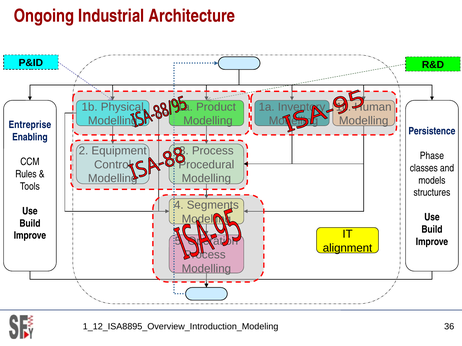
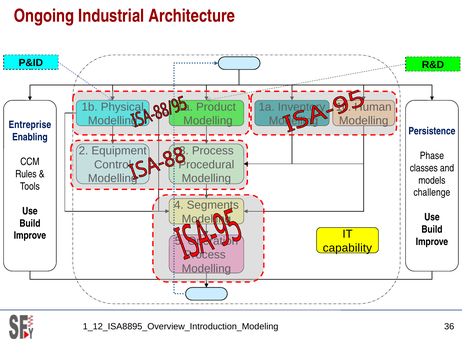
structures: structures -> challenge
alignment: alignment -> capability
